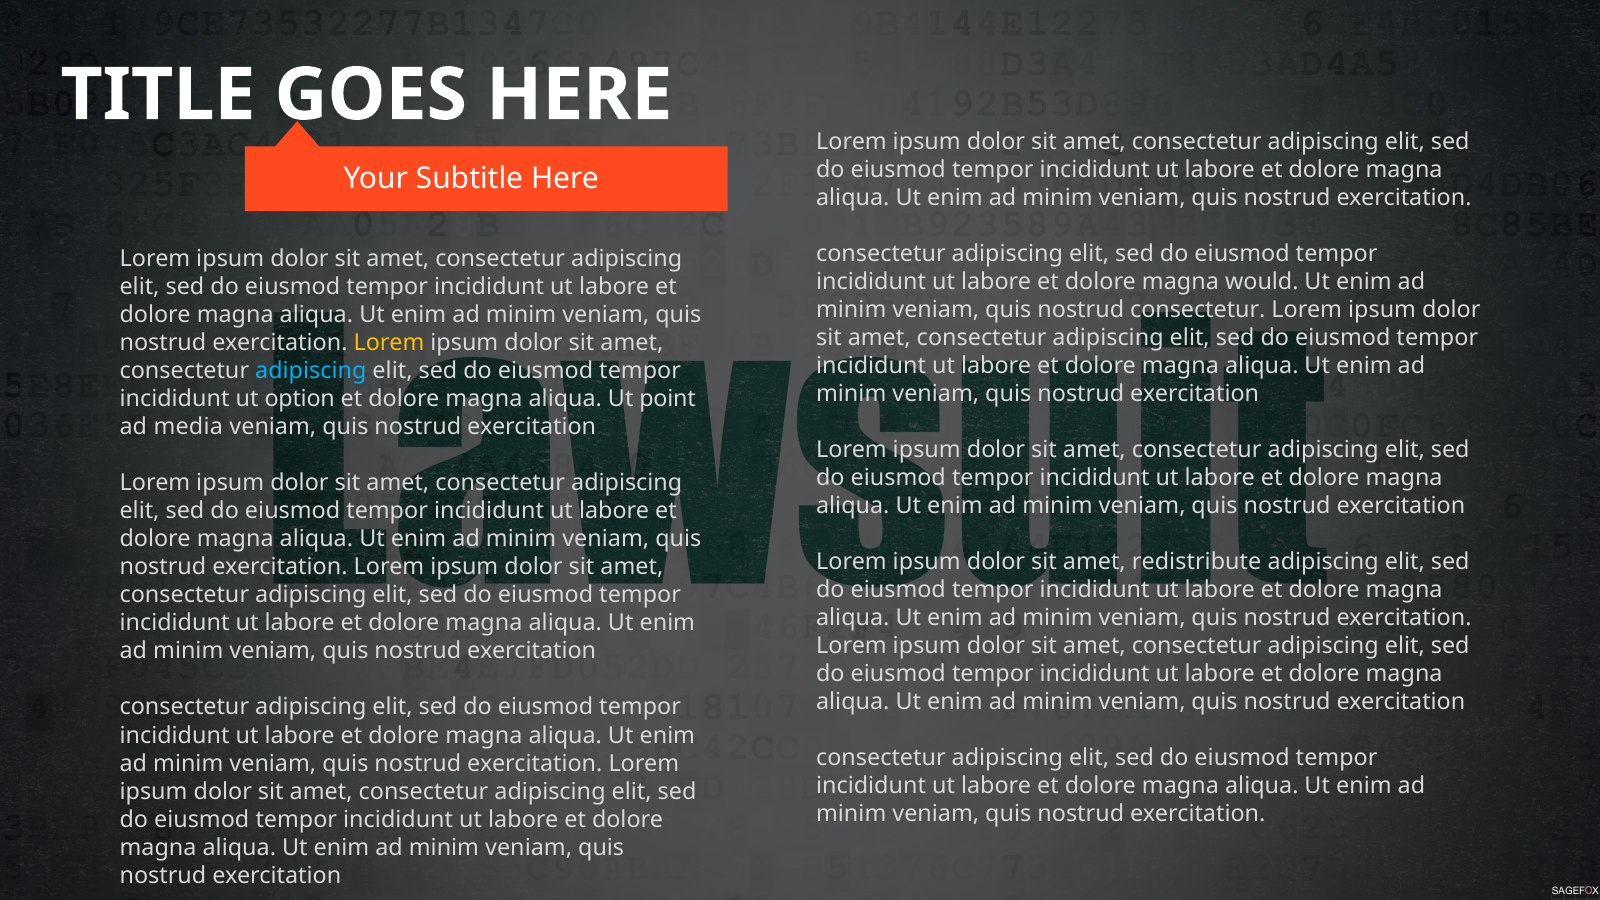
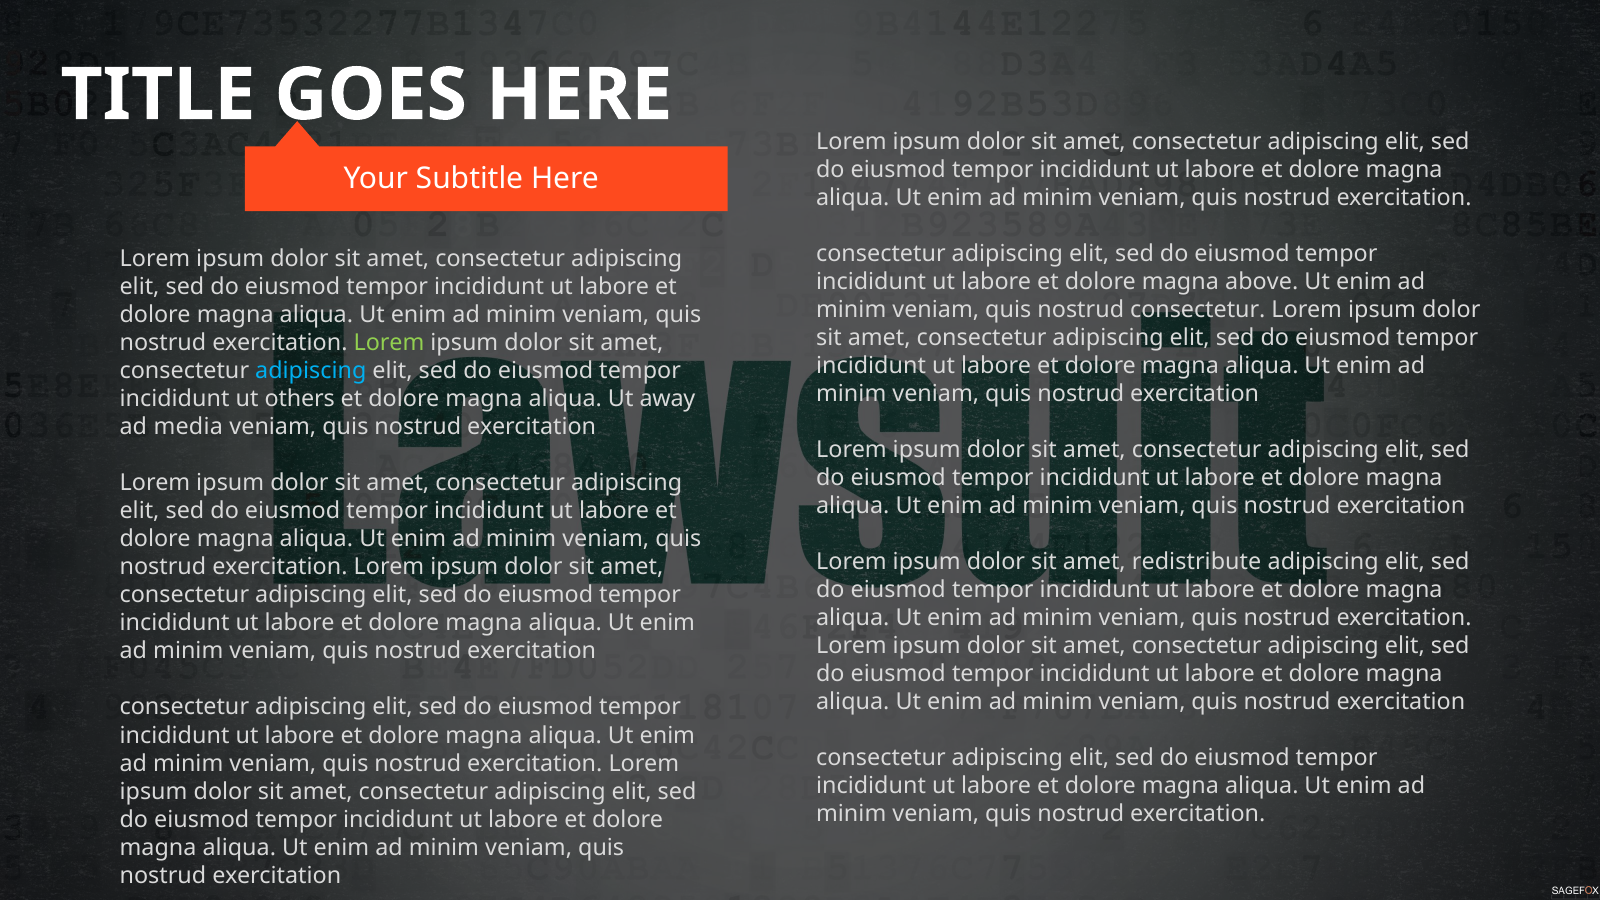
would: would -> above
Lorem at (389, 343) colour: yellow -> light green
option: option -> others
point: point -> away
